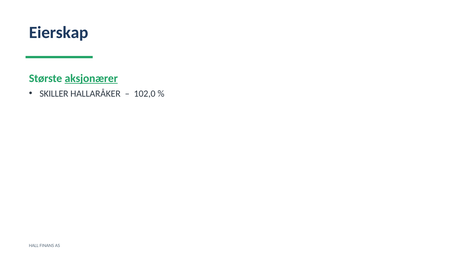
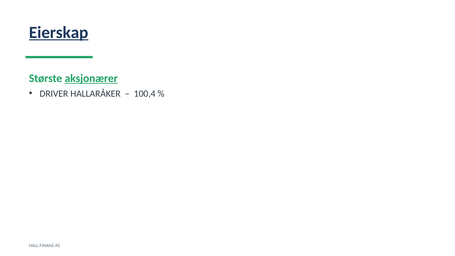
Eierskap underline: none -> present
SKILLER: SKILLER -> DRIVER
102,0: 102,0 -> 100,4
